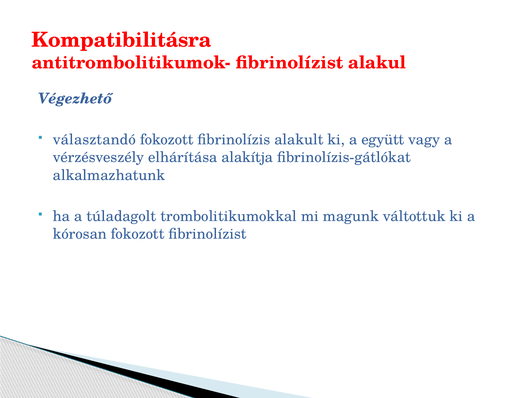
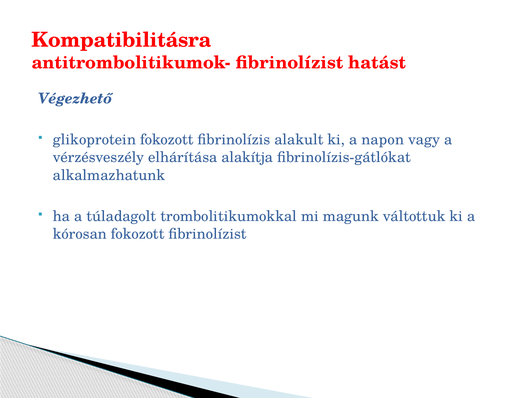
alakul: alakul -> hatást
választandó: választandó -> glikoprotein
együtt: együtt -> napon
